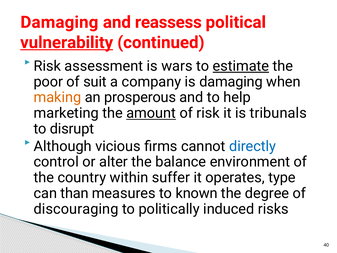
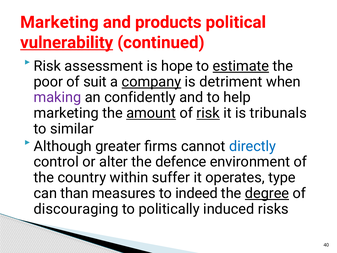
Damaging at (59, 22): Damaging -> Marketing
reassess: reassess -> products
wars: wars -> hope
company underline: none -> present
is damaging: damaging -> detriment
making colour: orange -> purple
prosperous: prosperous -> confidently
risk at (208, 113) underline: none -> present
disrupt: disrupt -> similar
vicious: vicious -> greater
balance: balance -> defence
known: known -> indeed
degree underline: none -> present
